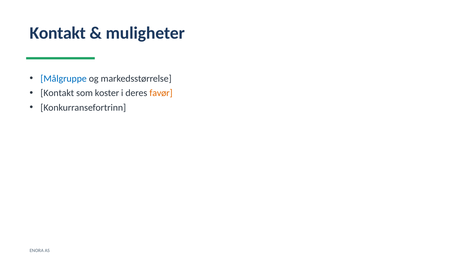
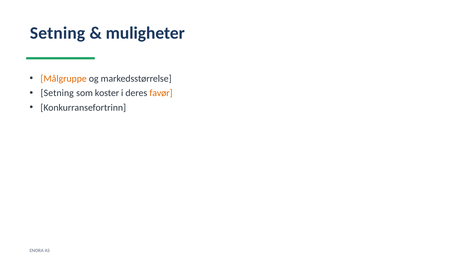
Kontakt at (58, 33): Kontakt -> Setning
Målgruppe colour: blue -> orange
Kontakt at (57, 93): Kontakt -> Setning
